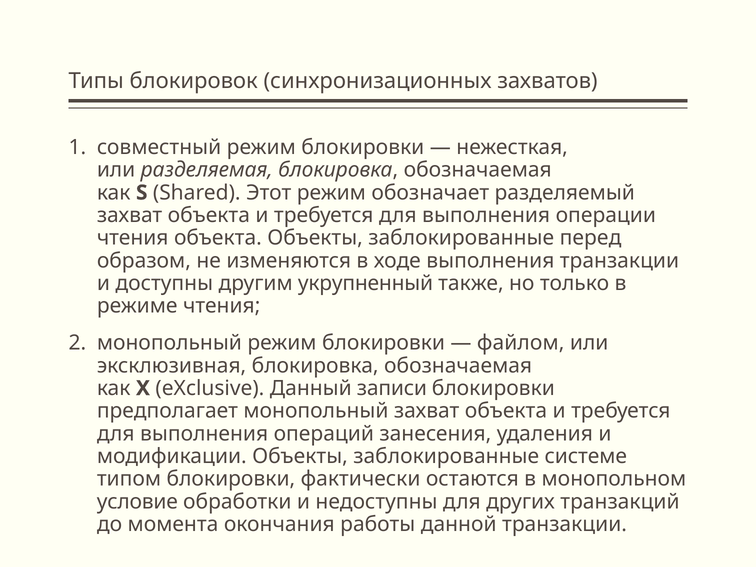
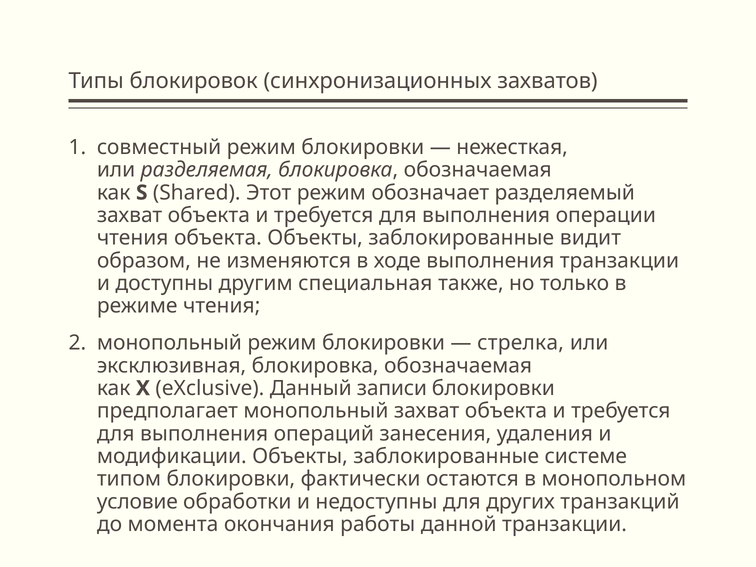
перед: перед -> видит
укрупненный: укрупненный -> специальная
файлом: файлом -> стрелка
